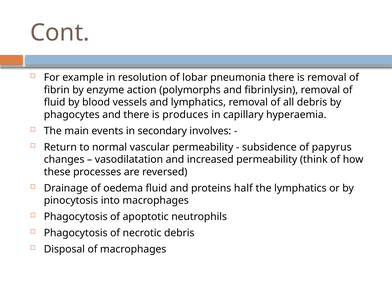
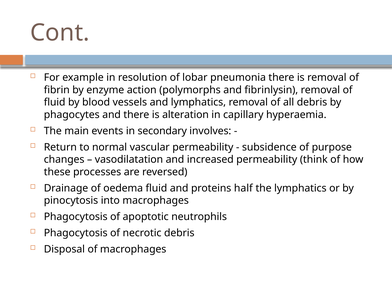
produces: produces -> alteration
papyrus: papyrus -> purpose
